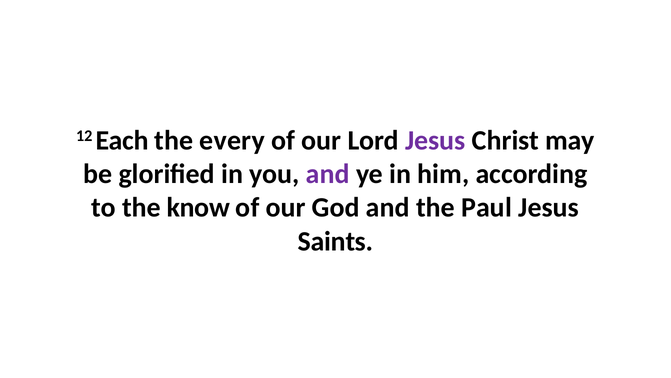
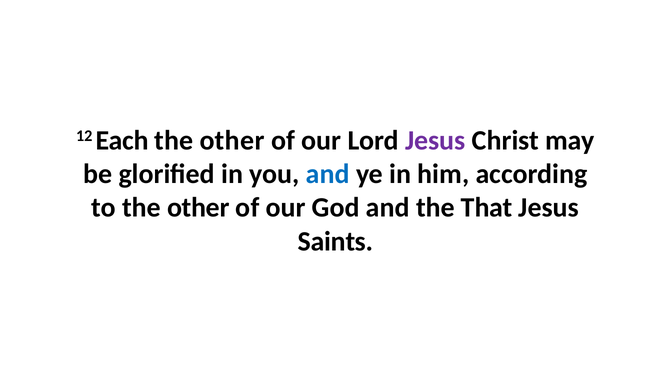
every at (232, 140): every -> other
and at (328, 174) colour: purple -> blue
to the know: know -> other
Paul: Paul -> That
